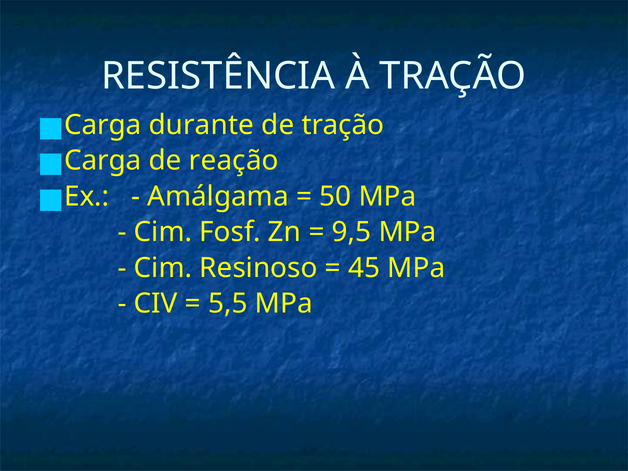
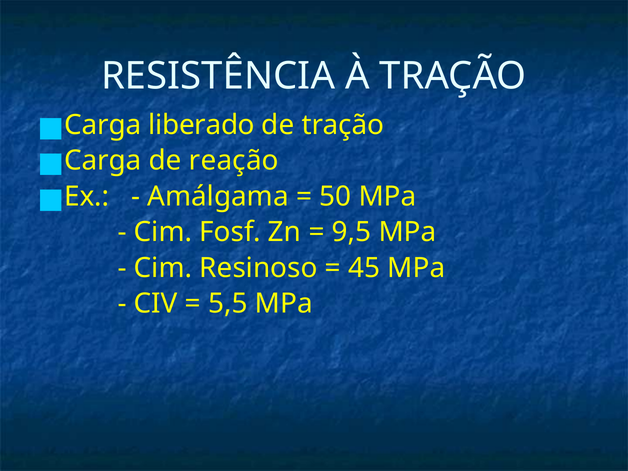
durante: durante -> liberado
